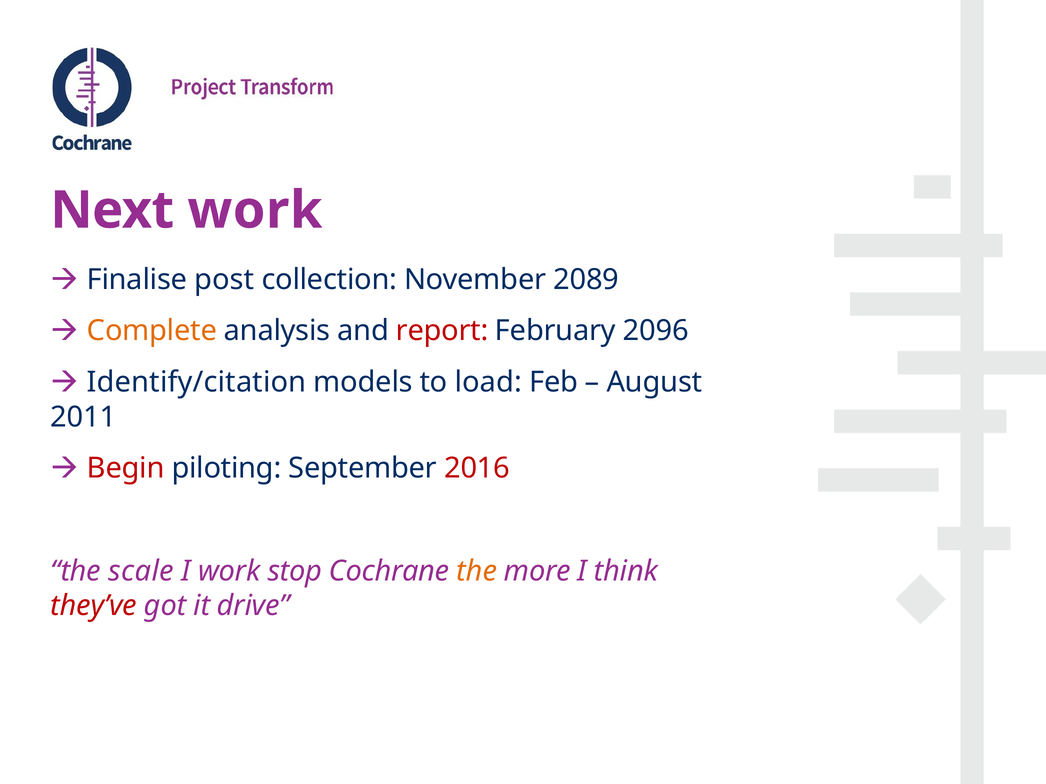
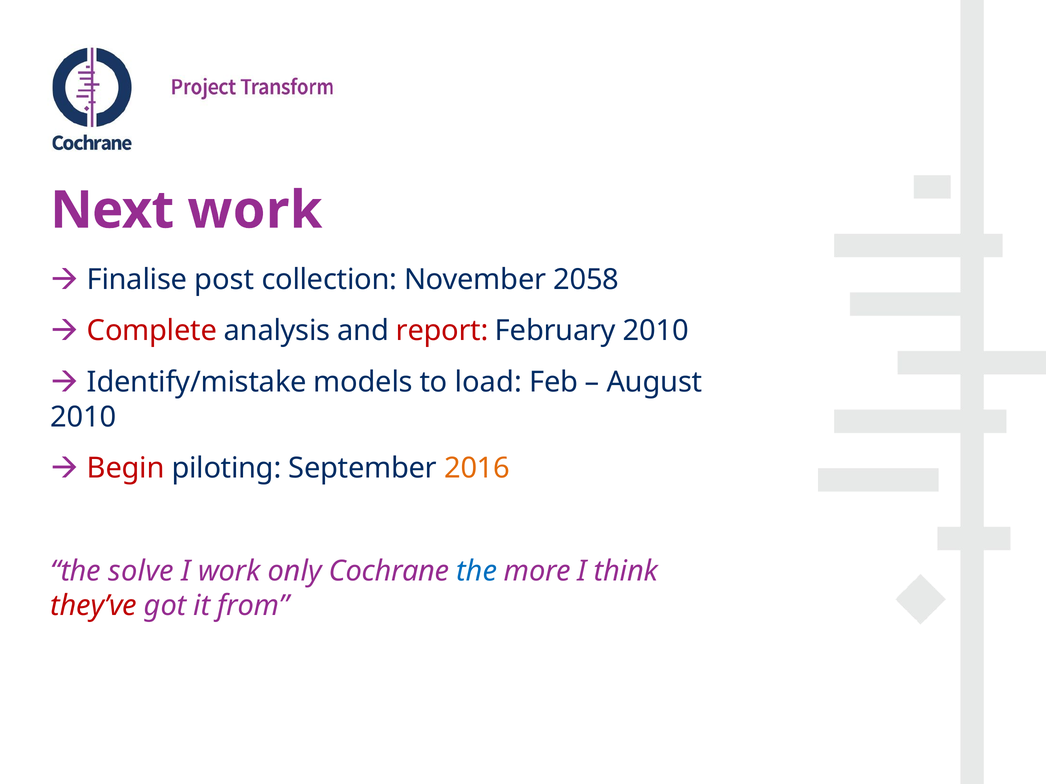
2089: 2089 -> 2058
Complete colour: orange -> red
February 2096: 2096 -> 2010
Identify/citation: Identify/citation -> Identify/mistake
2011 at (83, 417): 2011 -> 2010
2016 colour: red -> orange
scale: scale -> solve
stop: stop -> only
the at (477, 571) colour: orange -> blue
drive: drive -> from
